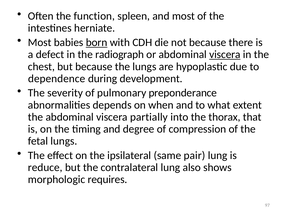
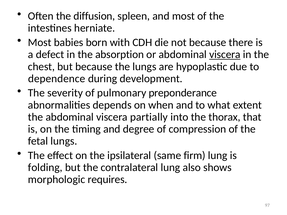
function: function -> diffusion
born underline: present -> none
radiograph: radiograph -> absorption
pair: pair -> firm
reduce: reduce -> folding
